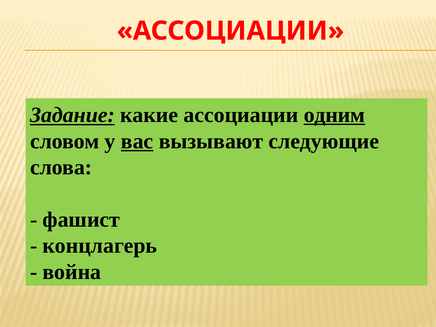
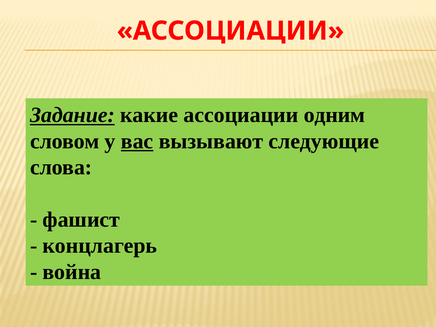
одним underline: present -> none
